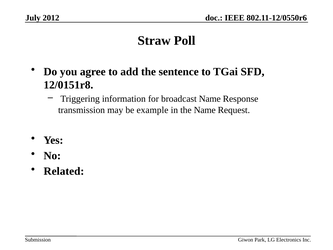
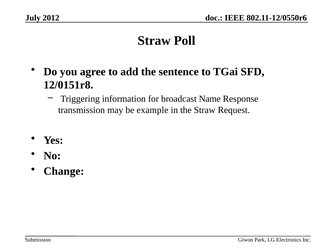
the Name: Name -> Straw
Related: Related -> Change
